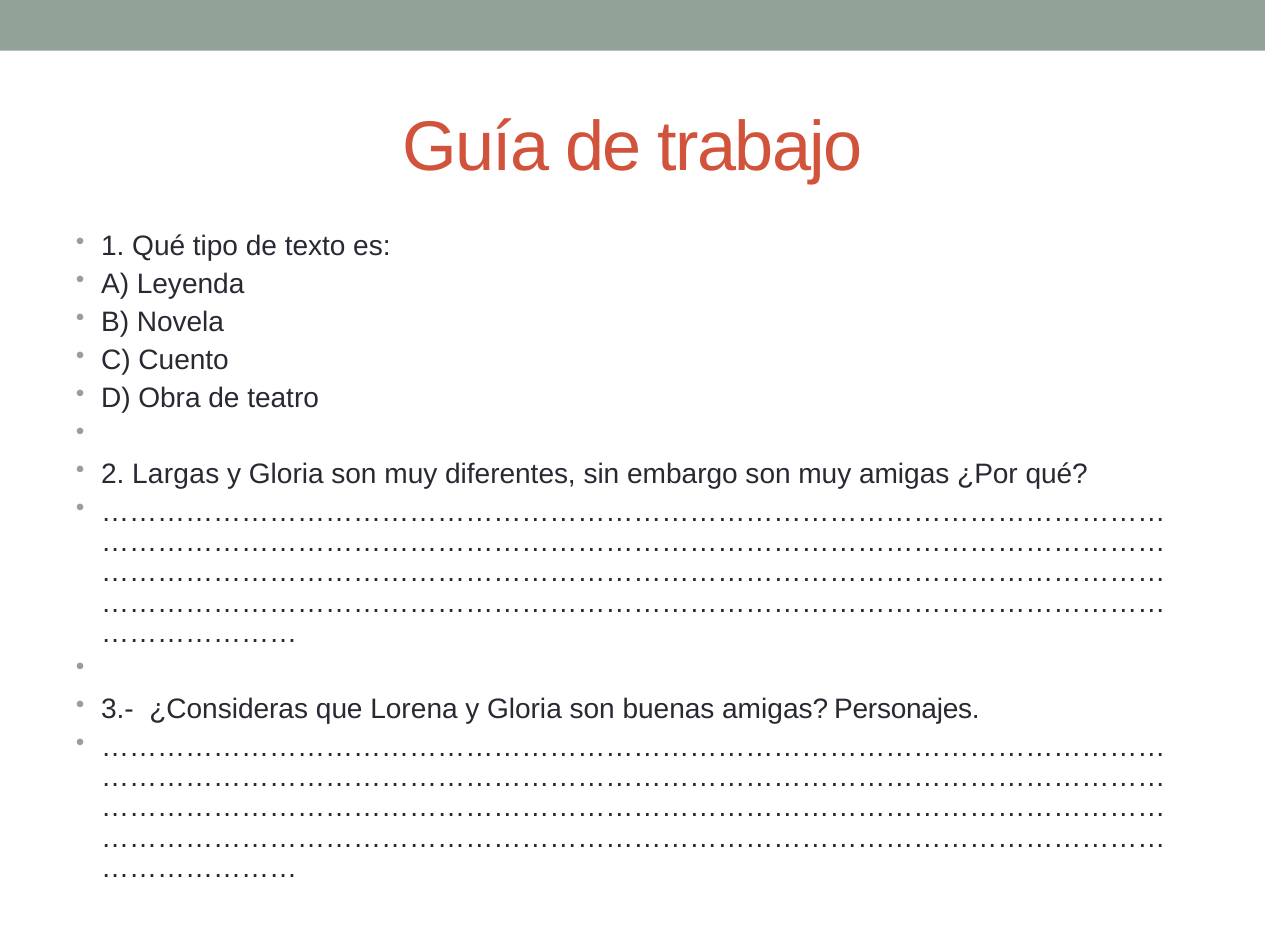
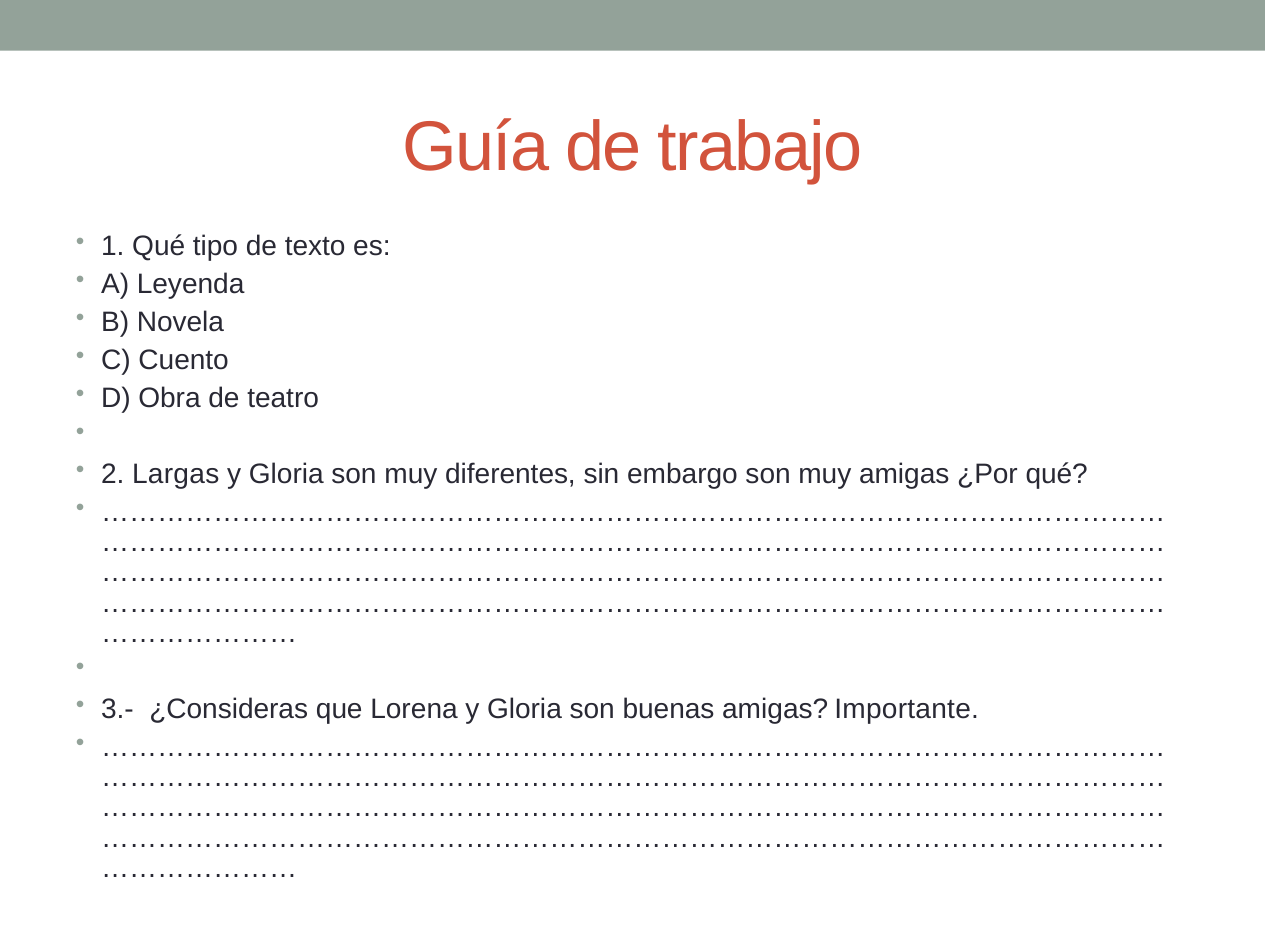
Personajes: Personajes -> Importante
